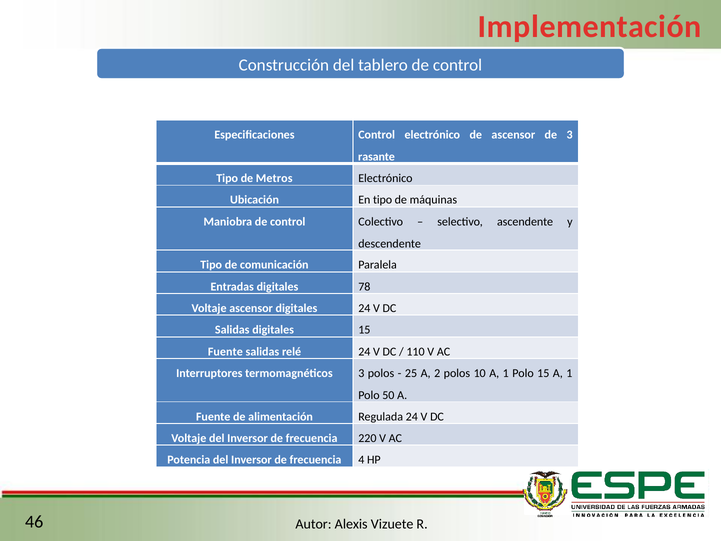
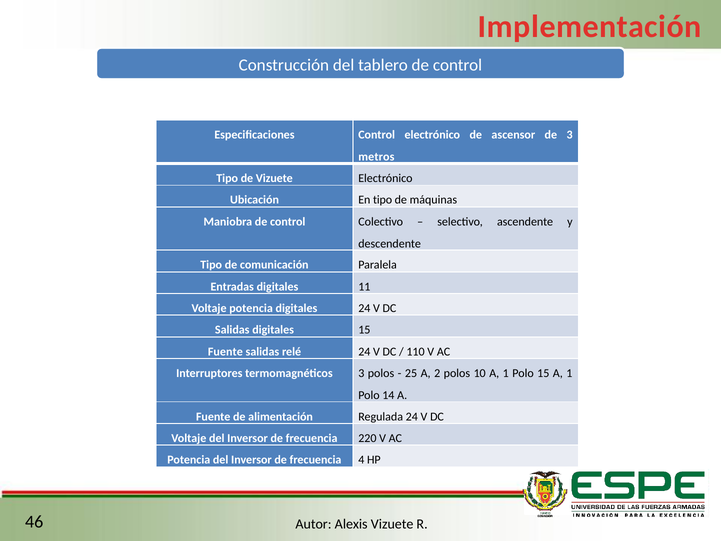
rasante: rasante -> metros
de Metros: Metros -> Vizuete
78: 78 -> 11
Voltaje ascensor: ascensor -> potencia
50: 50 -> 14
